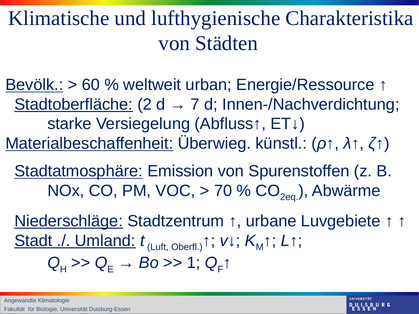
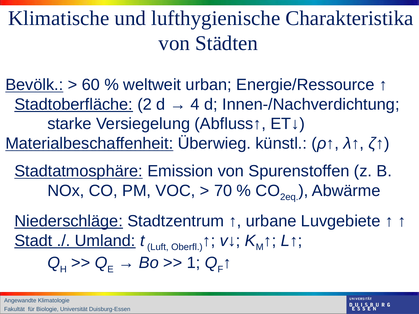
7: 7 -> 4
